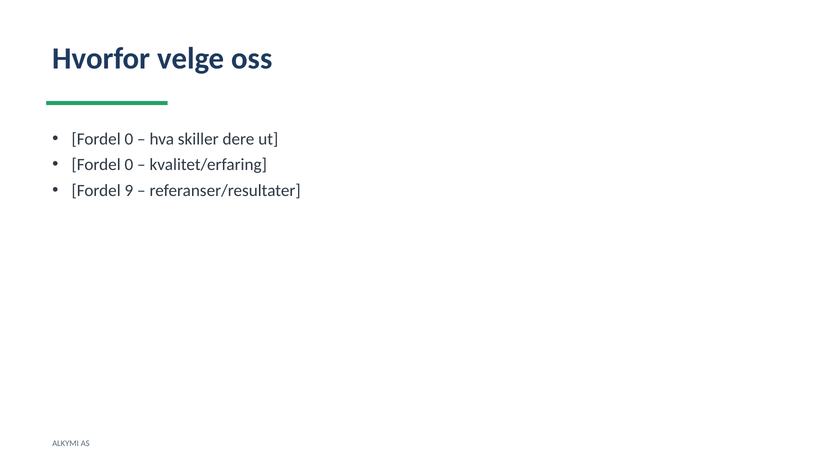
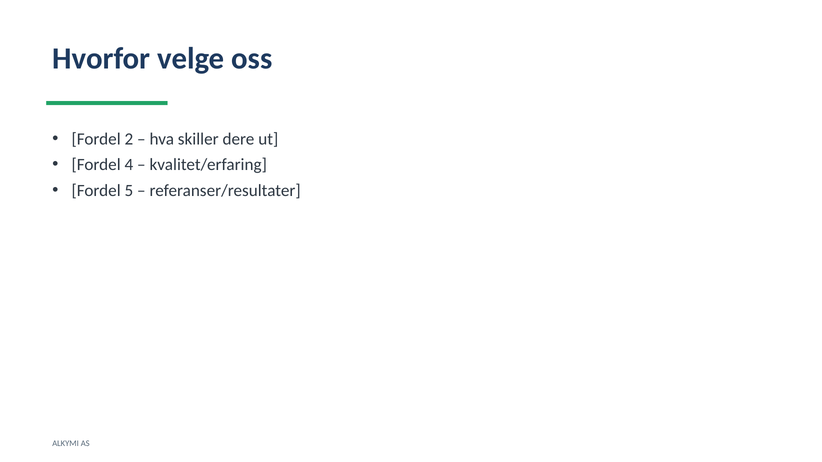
0 at (129, 139): 0 -> 2
0 at (129, 165): 0 -> 4
9: 9 -> 5
